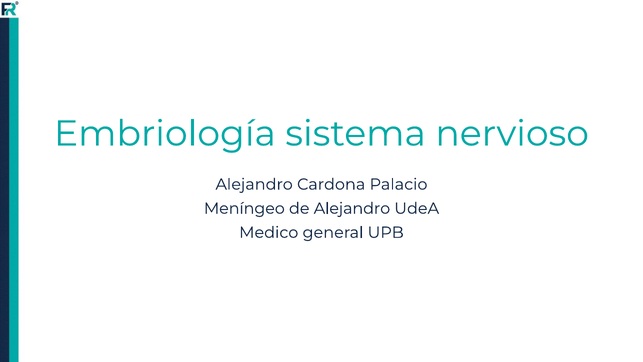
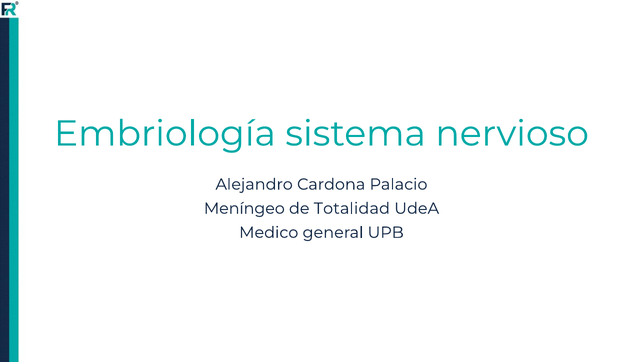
de Alejandro: Alejandro -> Totalidad
